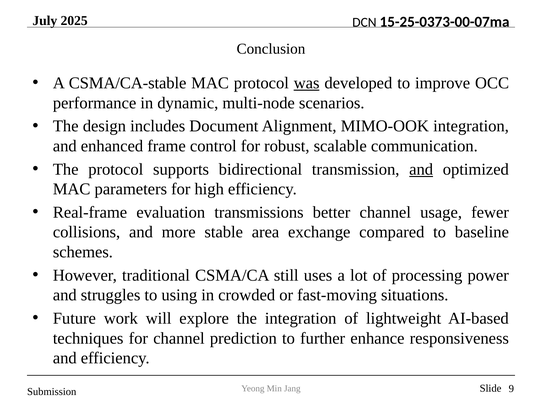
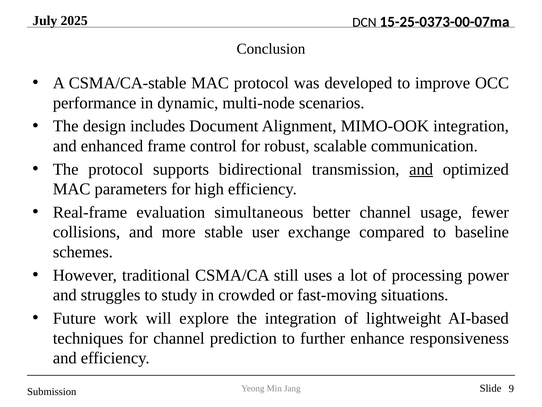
was underline: present -> none
transmissions: transmissions -> simultaneous
area: area -> user
using: using -> study
